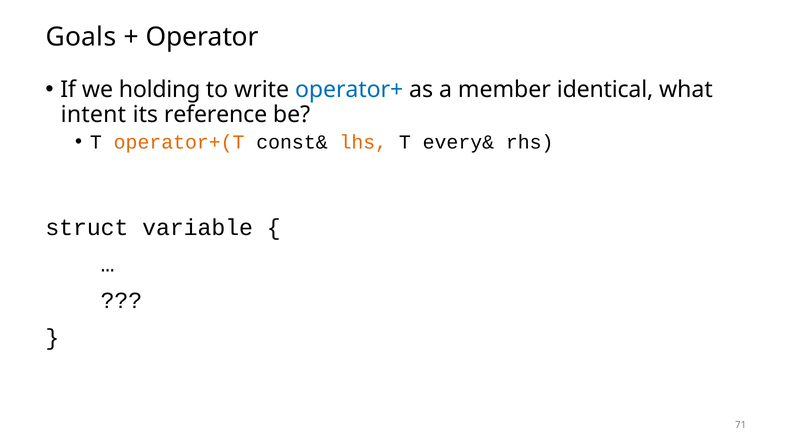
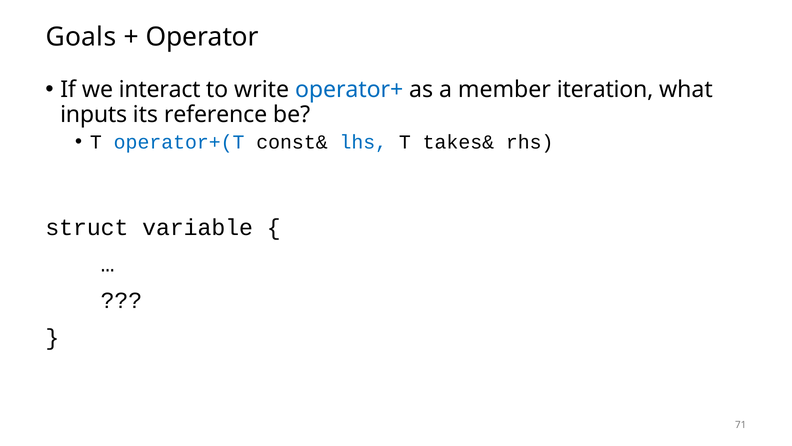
holding: holding -> interact
identical: identical -> iteration
intent: intent -> inputs
operator+(T colour: orange -> blue
lhs colour: orange -> blue
every&: every& -> takes&
